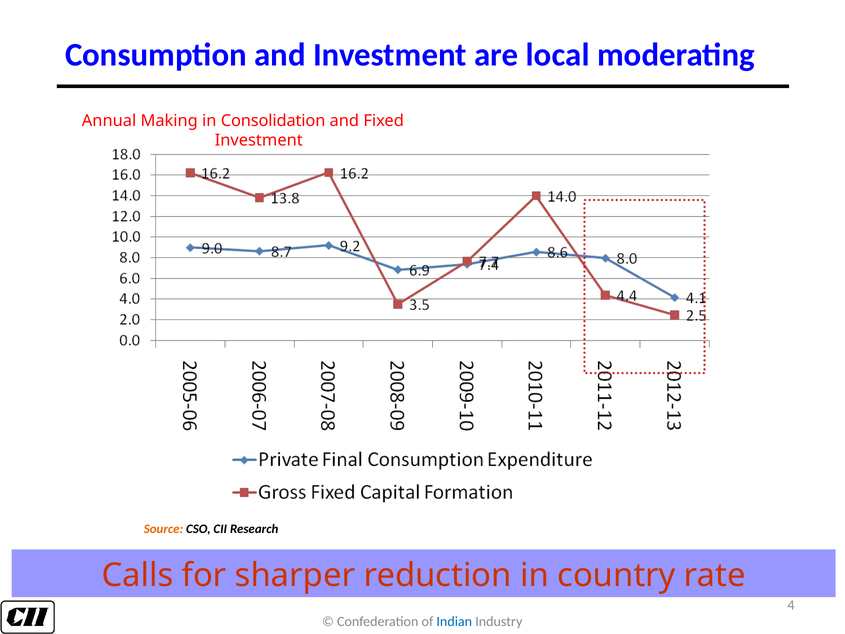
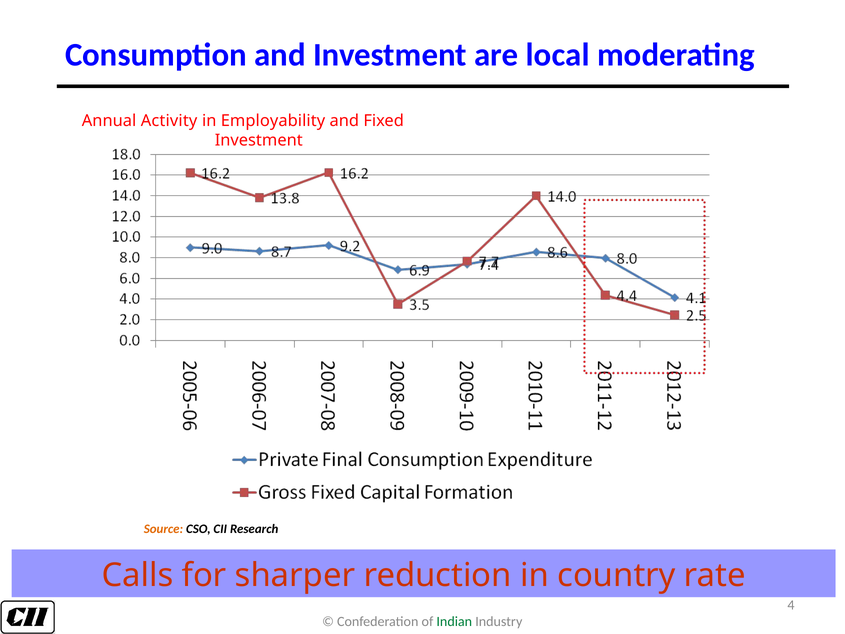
Making: Making -> Activity
Consolidation: Consolidation -> Employability
Indian colour: blue -> green
